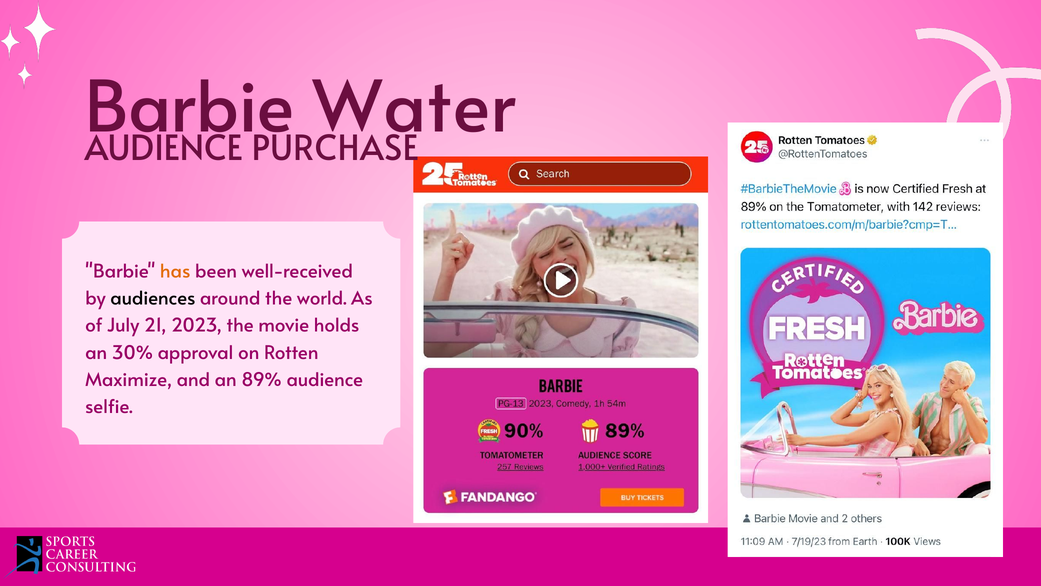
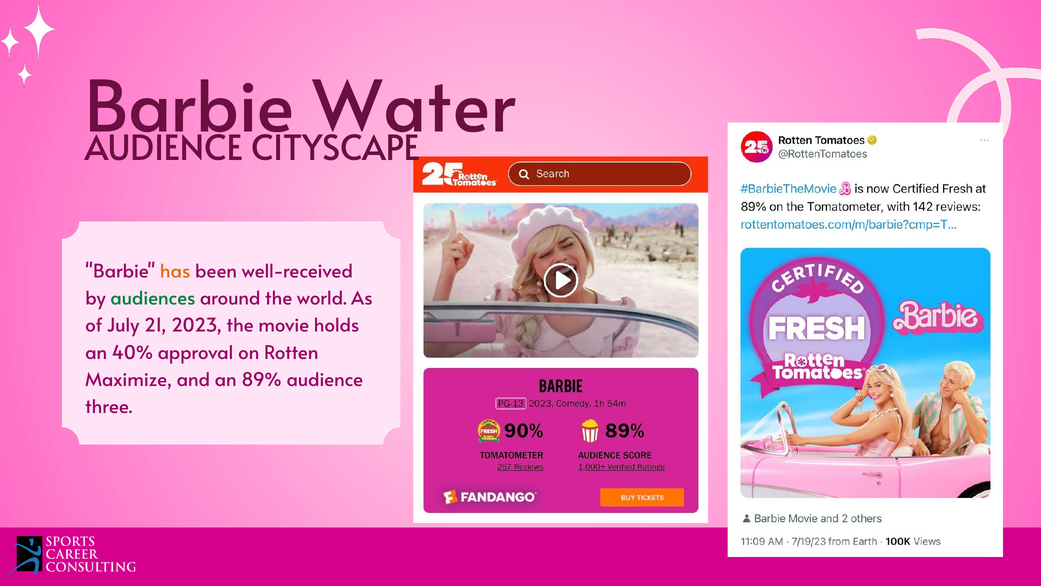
PURCHASE: PURCHASE -> CITYSCAPE
audiences colour: black -> green
30%: 30% -> 40%
selfie: selfie -> three
